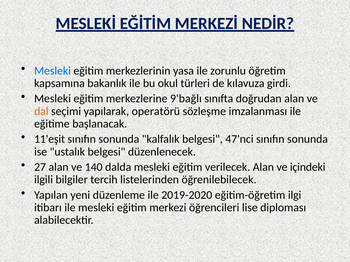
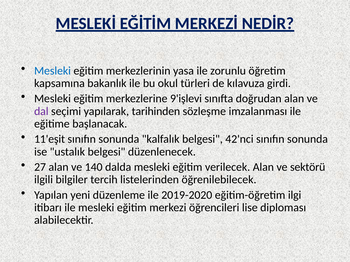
9'bağlı: 9'bağlı -> 9'işlevi
dal colour: orange -> purple
operatörü: operatörü -> tarihinden
47'nci: 47'nci -> 42'nci
içindeki: içindeki -> sektörü
